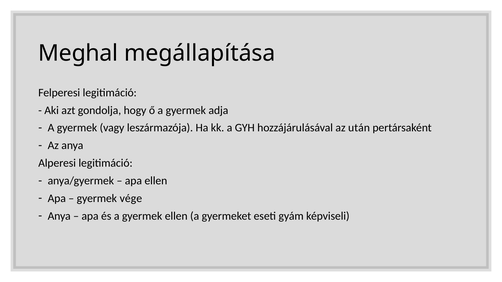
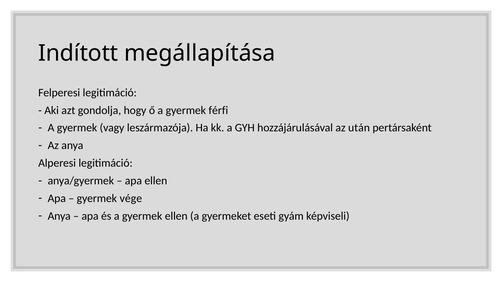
Meghal: Meghal -> Indított
adja: adja -> férfi
